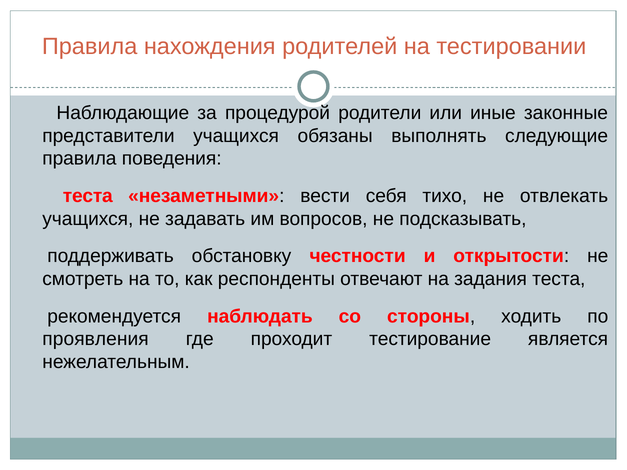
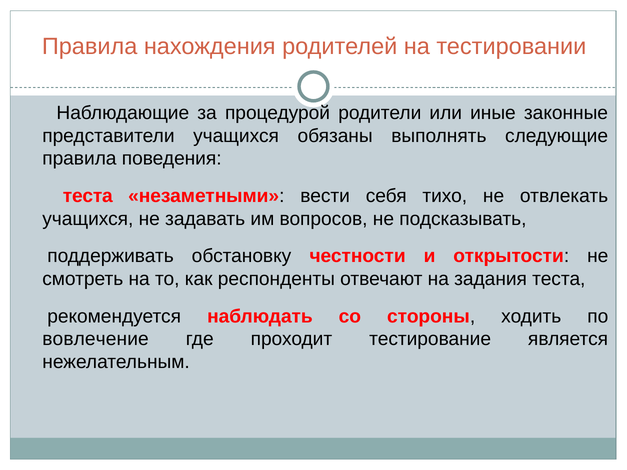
проявления: проявления -> вовлечение
